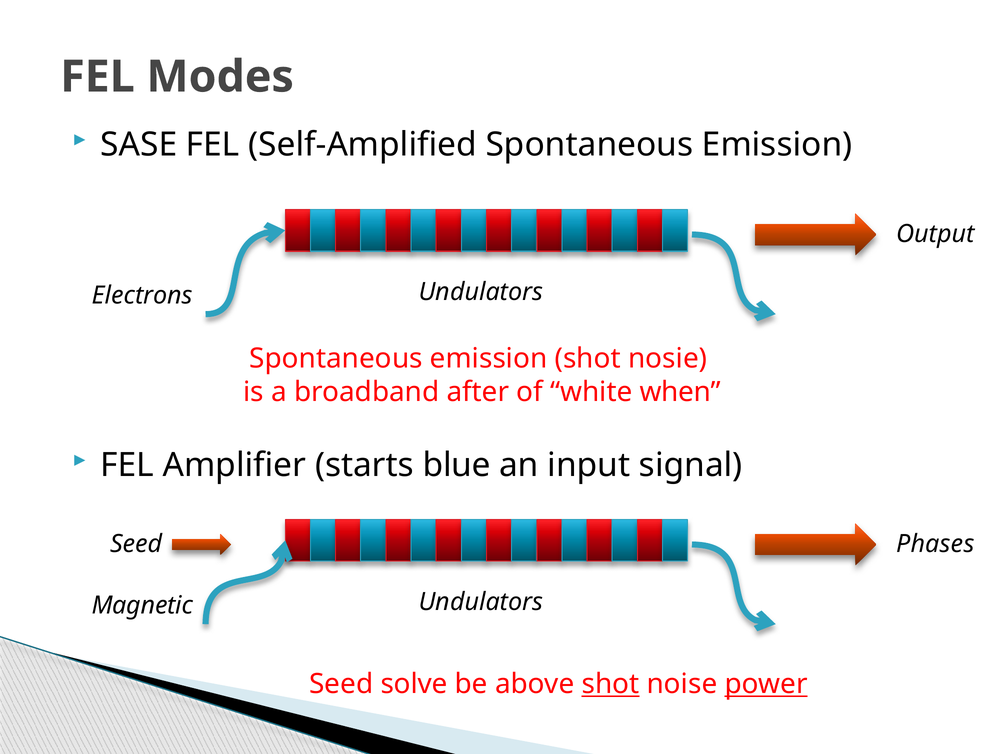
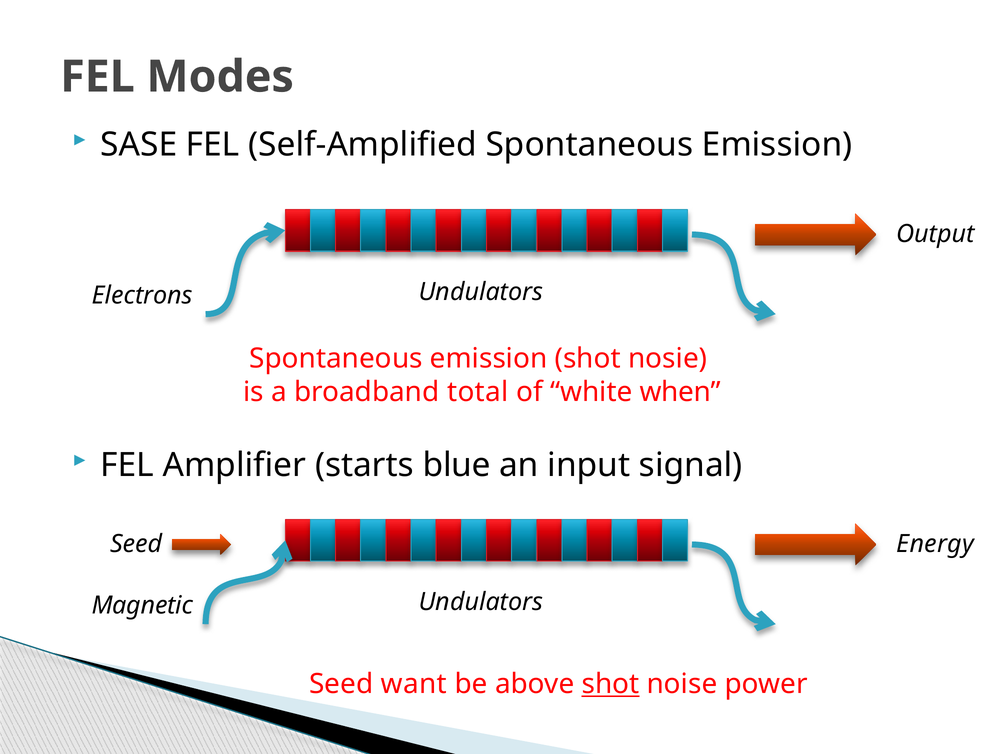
after: after -> total
Phases: Phases -> Energy
solve: solve -> want
power underline: present -> none
